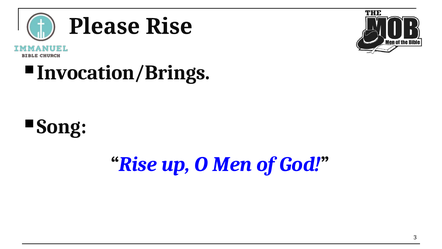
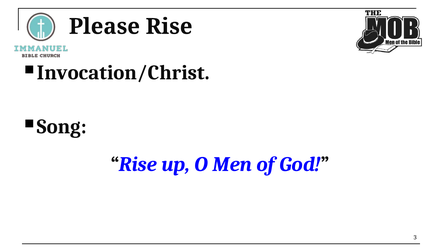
Invocation/Brings: Invocation/Brings -> Invocation/Christ
